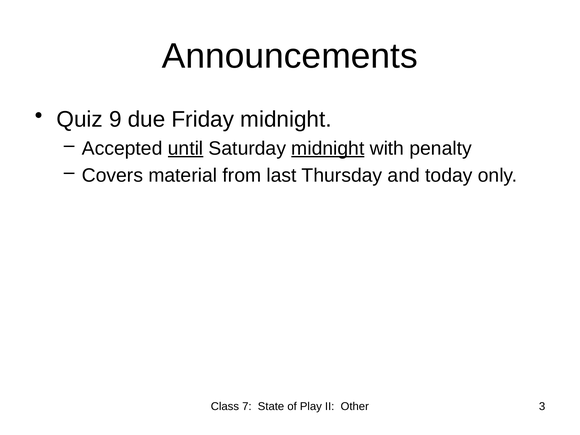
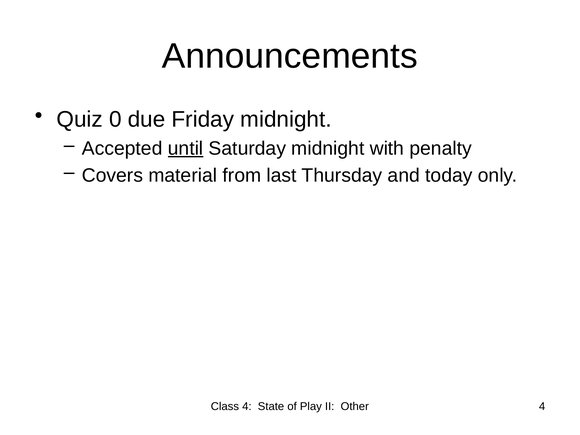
9: 9 -> 0
midnight at (328, 148) underline: present -> none
Class 7: 7 -> 4
Other 3: 3 -> 4
